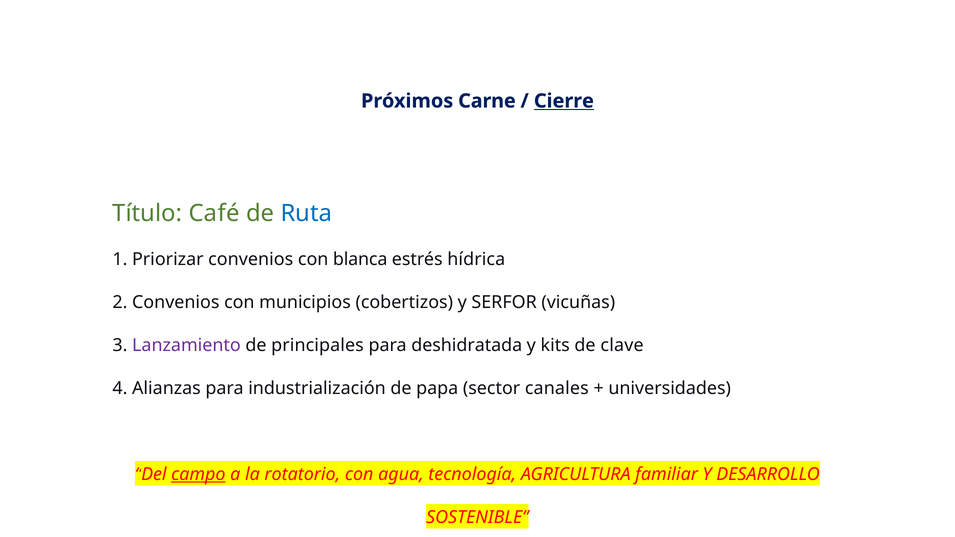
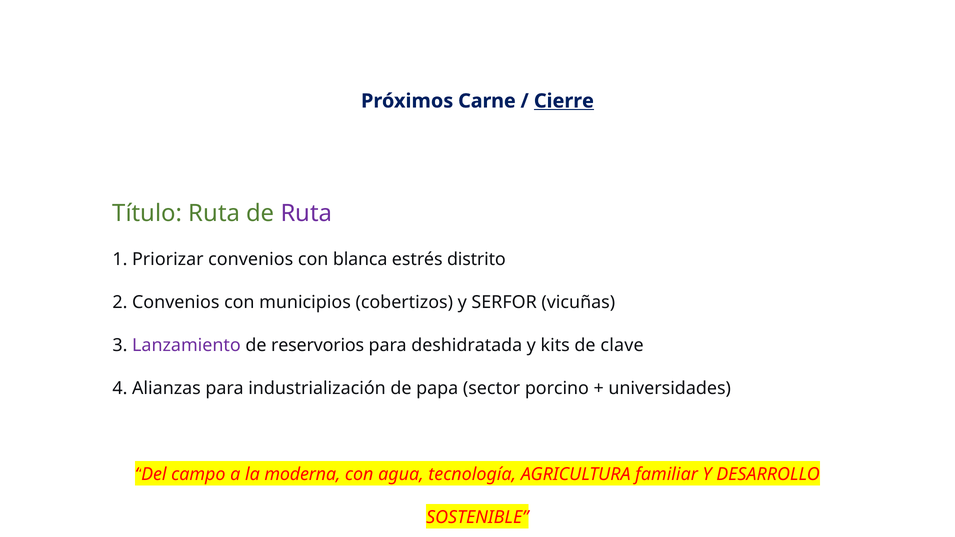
Título Café: Café -> Ruta
Ruta at (306, 214) colour: blue -> purple
hídrica: hídrica -> distrito
principales: principales -> reservorios
canales: canales -> porcino
campo underline: present -> none
rotatorio: rotatorio -> moderna
